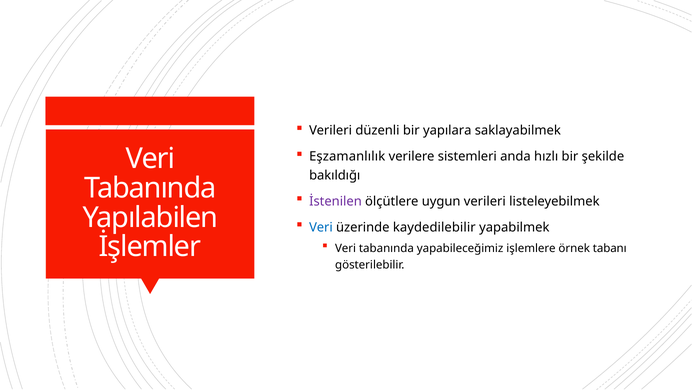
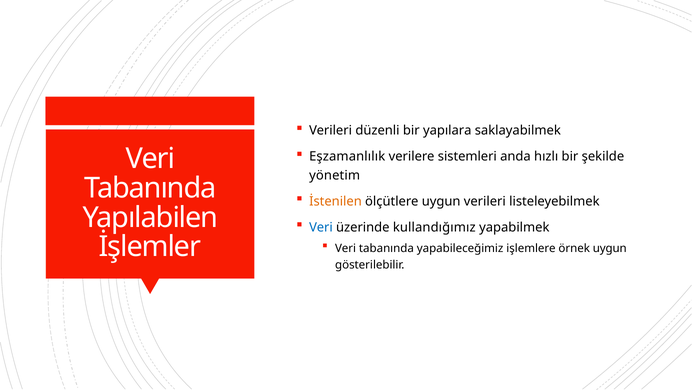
bakıldığı: bakıldığı -> yönetim
İstenilen colour: purple -> orange
kaydedilebilir: kaydedilebilir -> kullandığımız
örnek tabanı: tabanı -> uygun
